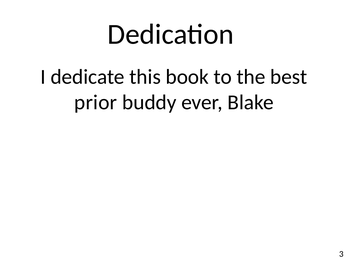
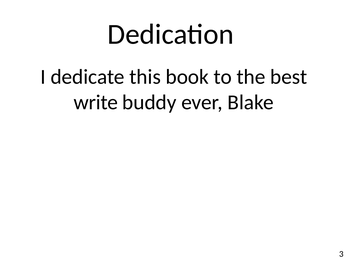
prior: prior -> write
